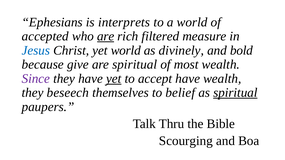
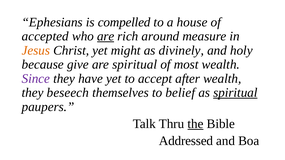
interprets: interprets -> compelled
a world: world -> house
filtered: filtered -> around
Jesus colour: blue -> orange
yet world: world -> might
bold: bold -> holy
yet at (114, 79) underline: present -> none
accept have: have -> after
the underline: none -> present
Scourging: Scourging -> Addressed
